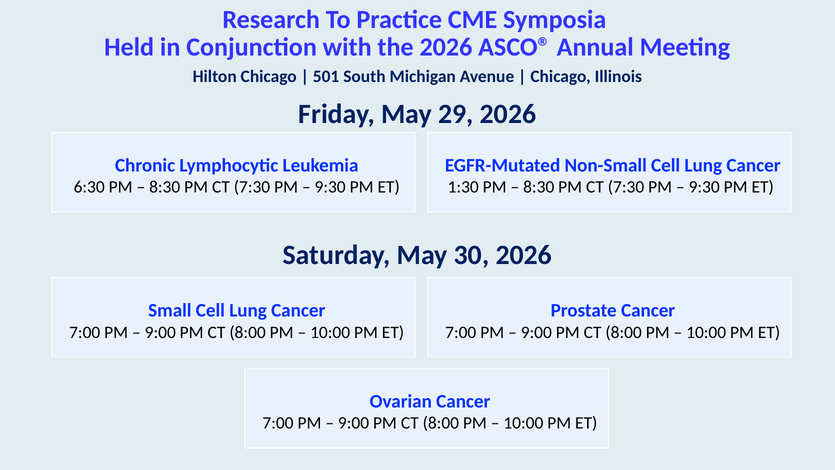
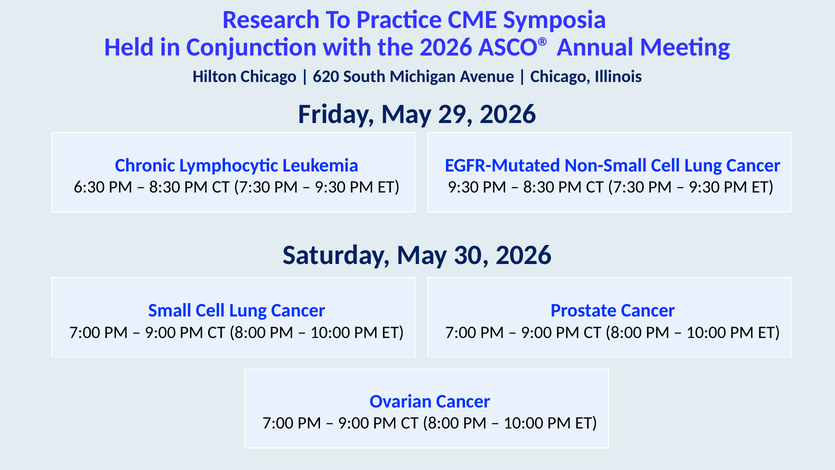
501: 501 -> 620
1:30 at (463, 187): 1:30 -> 9:30
